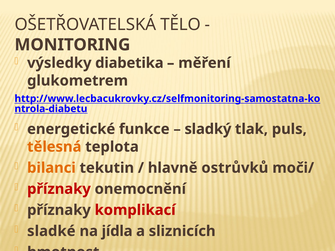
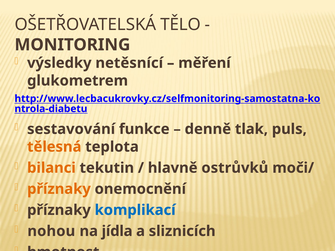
diabetika: diabetika -> netěsnící
energetické: energetické -> sestavování
sladký: sladký -> denně
příznaky at (59, 189) colour: red -> orange
komplikací colour: red -> blue
sladké: sladké -> nohou
